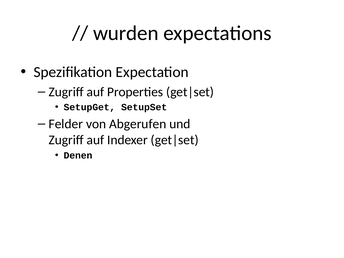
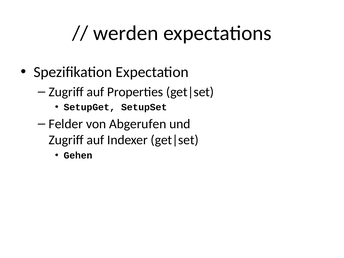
wurden: wurden -> werden
Denen: Denen -> Gehen
